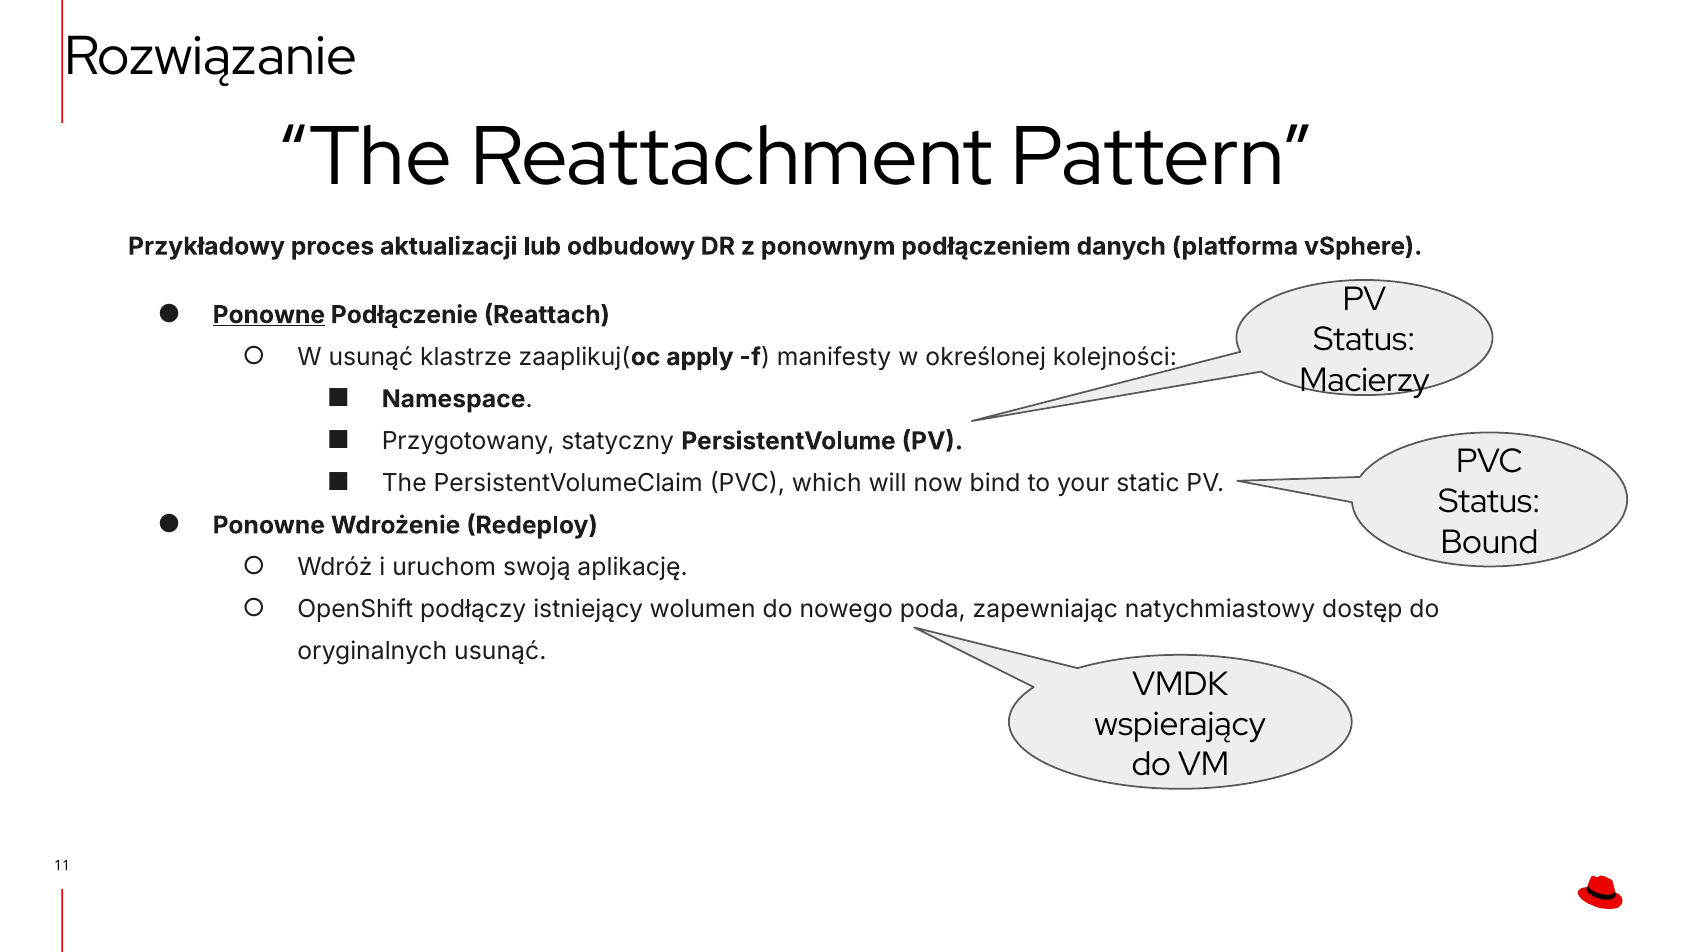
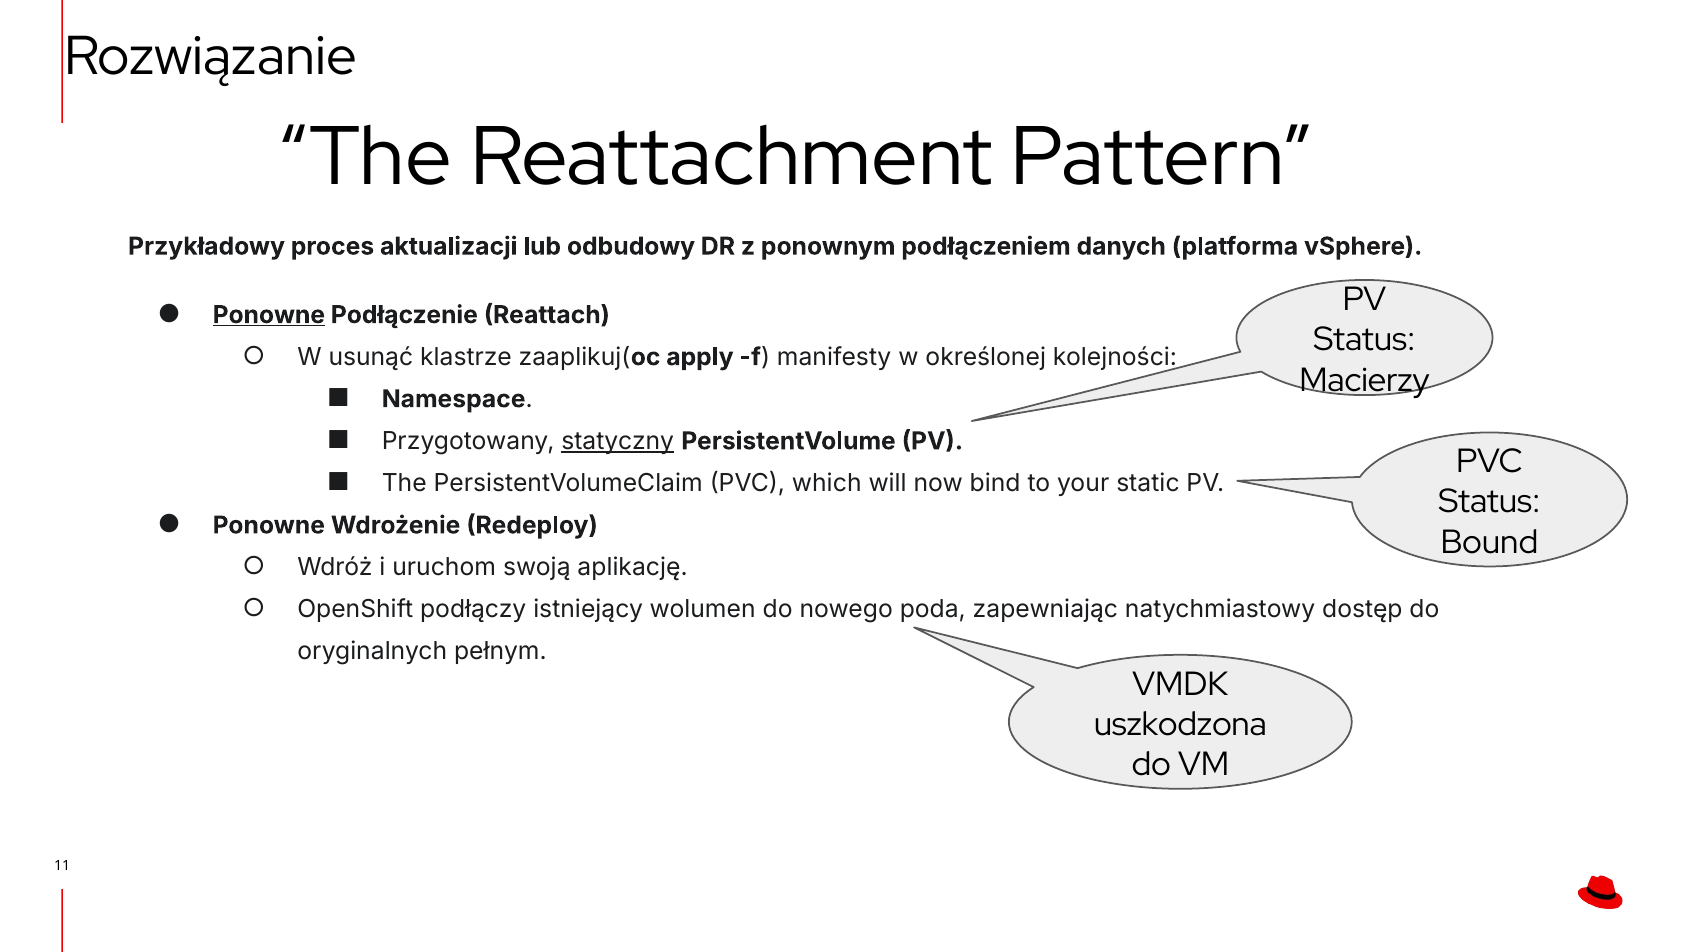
statyczny underline: none -> present
oryginalnych usunąć: usunąć -> pełnym
wspierający: wspierający -> uszkodzona
